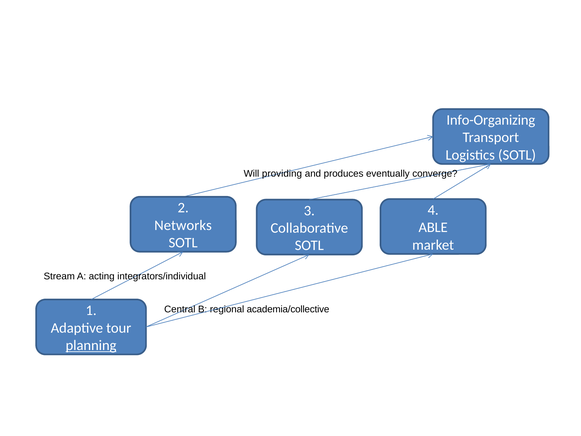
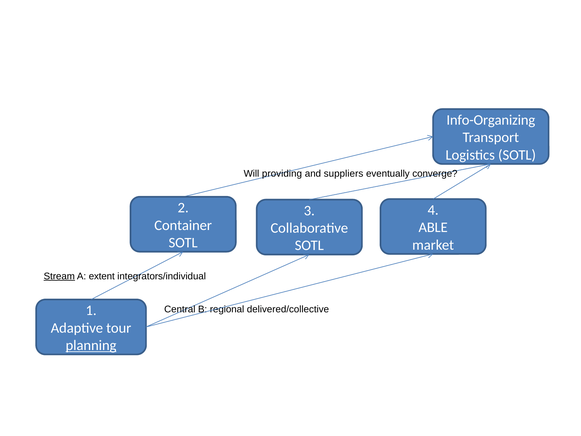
produces: produces -> suppliers
Networks: Networks -> Container
Stream underline: none -> present
acting: acting -> extent
academia/collective: academia/collective -> delivered/collective
